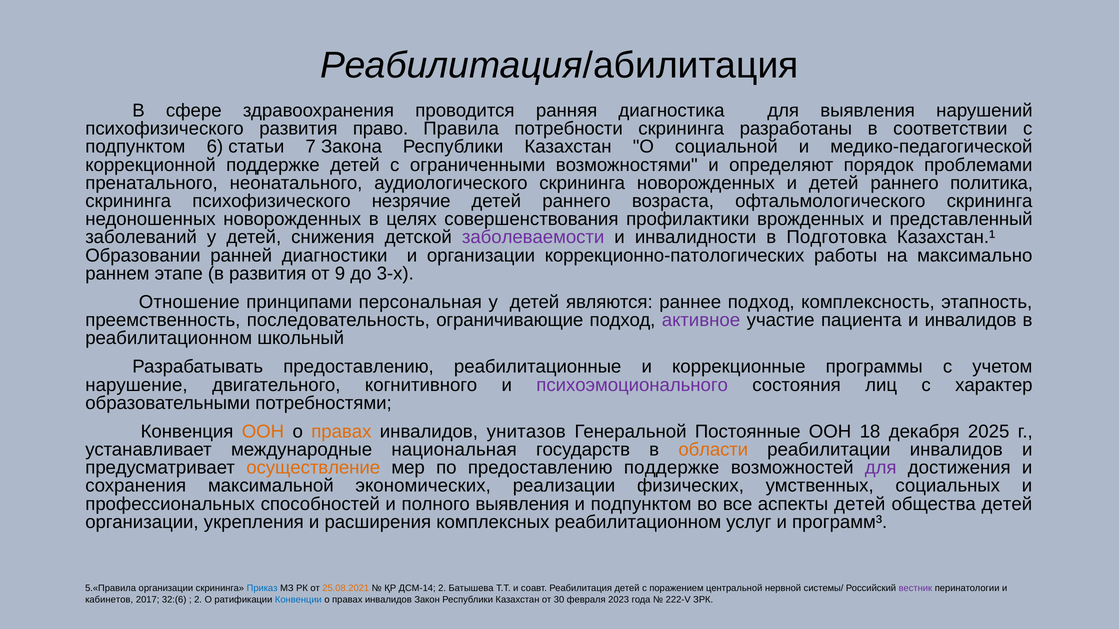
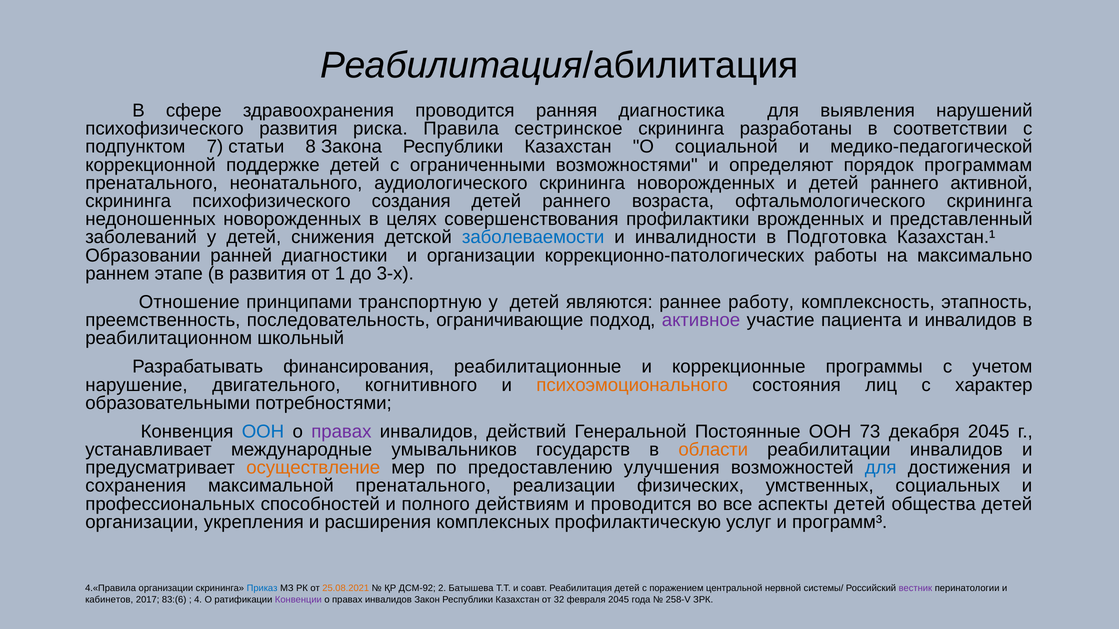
право: право -> риска
потребности: потребности -> сестринское
6: 6 -> 7
7: 7 -> 8
проблемами: проблемами -> программам
политика: политика -> активной
незрячие: незрячие -> создания
заболеваемости colour: purple -> blue
9: 9 -> 1
персональная: персональная -> транспортную
раннее подход: подход -> работу
Разрабатывать предоставлению: предоставлению -> финансирования
психоэмоционального colour: purple -> orange
ООН at (263, 432) colour: orange -> blue
правах at (341, 432) colour: orange -> purple
унитазов: унитазов -> действий
18: 18 -> 73
декабря 2025: 2025 -> 2045
национальная: национальная -> умывальников
предоставлению поддержке: поддержке -> улучшения
для at (881, 468) colour: purple -> blue
максимальной экономических: экономических -> пренатального
полного выявления: выявления -> действиям
и подпунктом: подпунктом -> проводится
комплексных реабилитационном: реабилитационном -> профилактическую
5.«Правила: 5.«Правила -> 4.«Правила
ДСМ-14: ДСМ-14 -> ДСМ-92
32:(6: 32:(6 -> 83:(6
2 at (198, 600): 2 -> 4
Конвенции colour: blue -> purple
30: 30 -> 32
февраля 2023: 2023 -> 2045
222-V: 222-V -> 258-V
